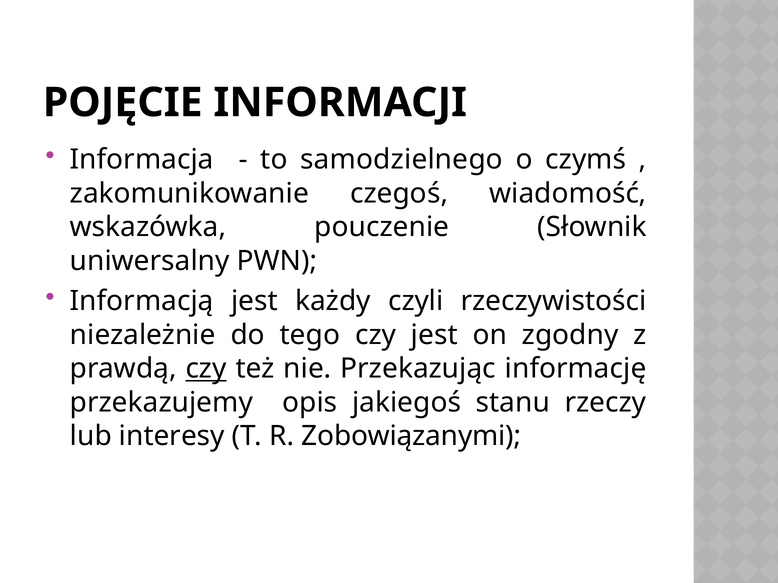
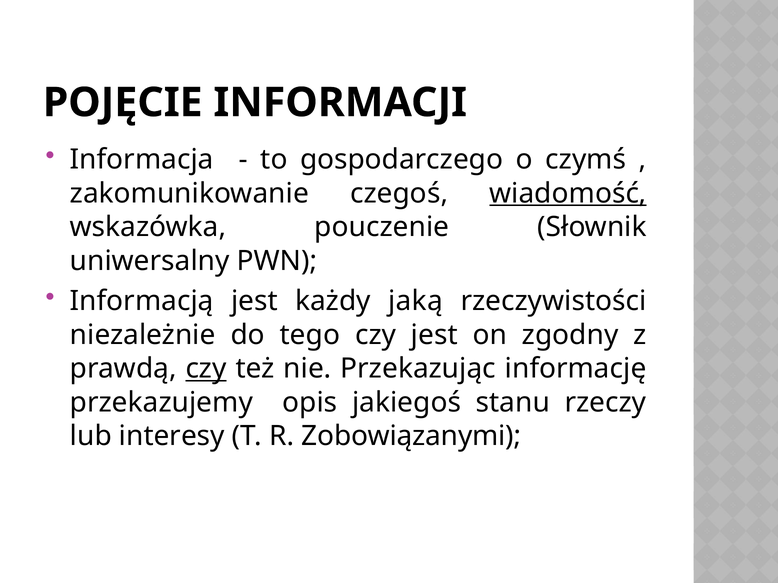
samodzielnego: samodzielnego -> gospodarczego
wiadomość underline: none -> present
czyli: czyli -> jaką
